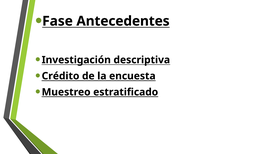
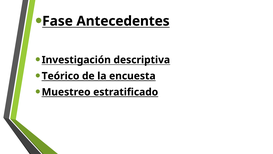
Crédito: Crédito -> Teórico
